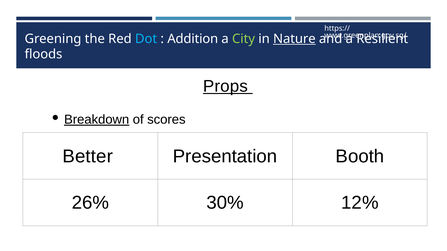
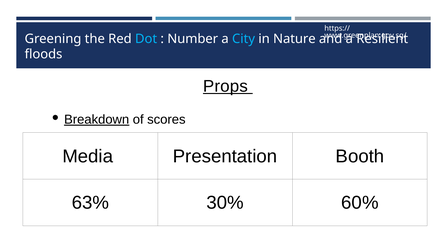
Addition: Addition -> Number
City colour: light green -> light blue
Nature underline: present -> none
Better: Better -> Media
26%: 26% -> 63%
12%: 12% -> 60%
